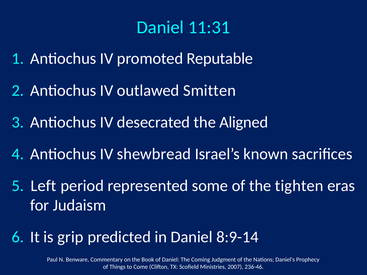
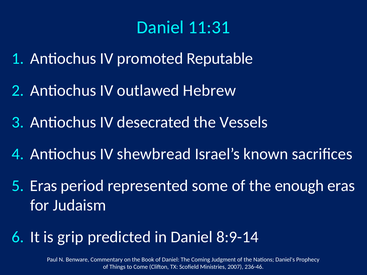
Smitten: Smitten -> Hebrew
Aligned: Aligned -> Vessels
Left at (43, 186): Left -> Eras
tighten: tighten -> enough
